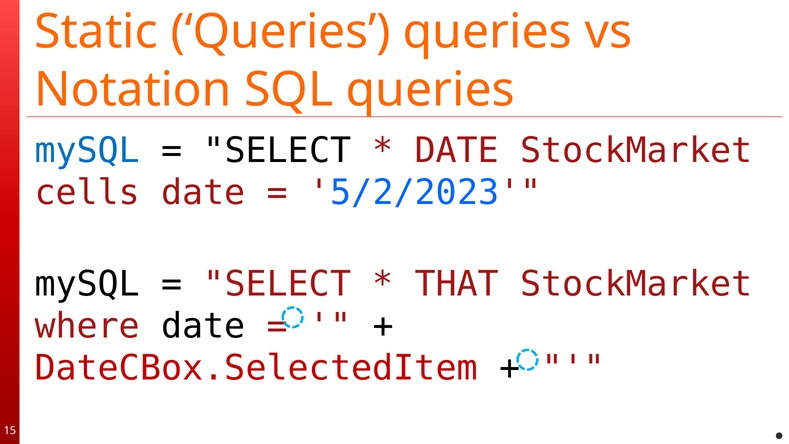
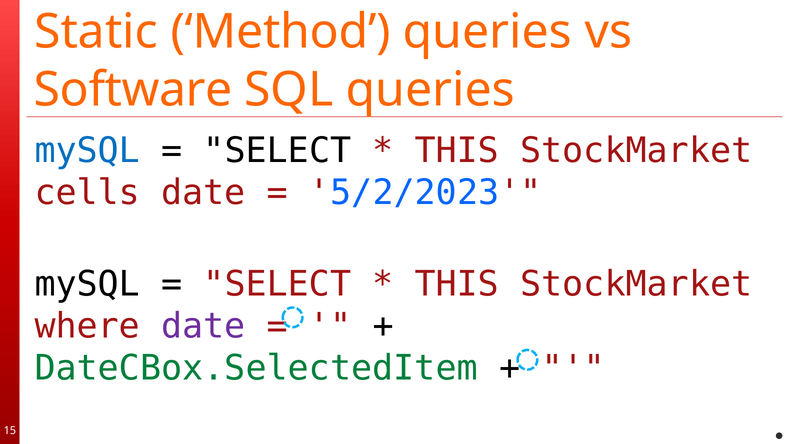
Static Queries: Queries -> Method
Notation: Notation -> Software
DATE at (457, 151): DATE -> THIS
THAT at (457, 284): THAT -> THIS
date at (203, 326) colour: black -> purple
DateCBox.SelectedItem colour: red -> green
